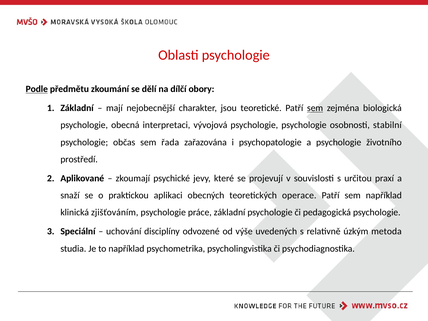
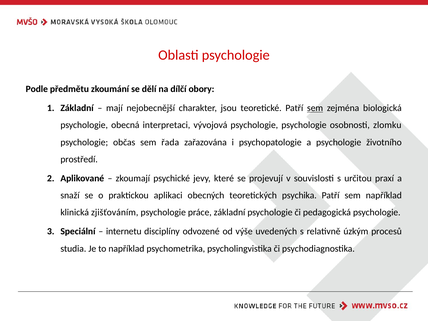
Podle underline: present -> none
stabilní: stabilní -> zlomku
operace: operace -> psychika
uchování: uchování -> internetu
metoda: metoda -> procesů
